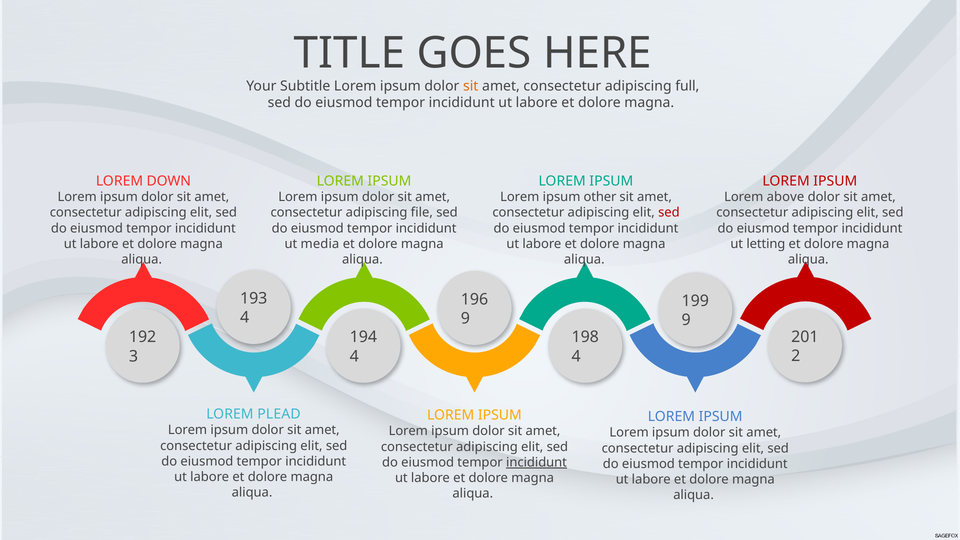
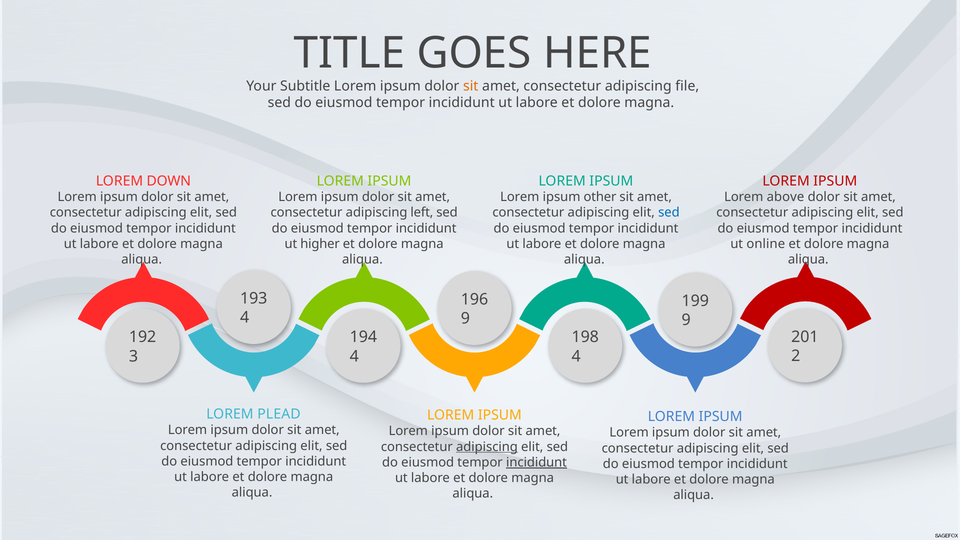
full: full -> file
file: file -> left
sed at (669, 213) colour: red -> blue
media: media -> higher
letting: letting -> online
adipiscing at (487, 447) underline: none -> present
